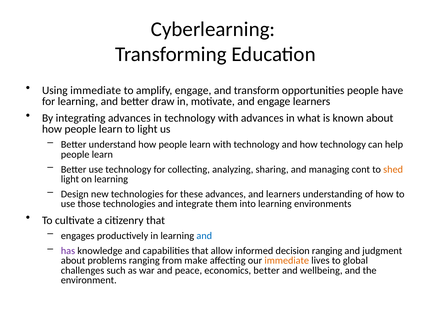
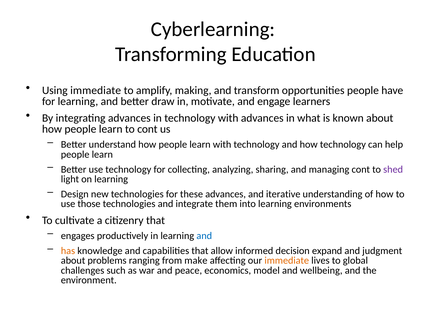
amplify engage: engage -> making
to light: light -> cont
shed colour: orange -> purple
and learners: learners -> iterative
has colour: purple -> orange
decision ranging: ranging -> expand
economics better: better -> model
